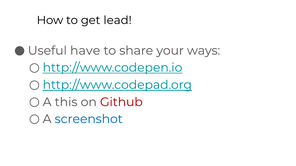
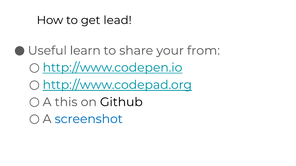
have: have -> learn
ways: ways -> from
Github colour: red -> black
